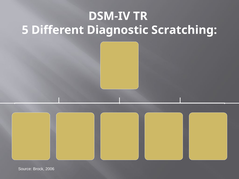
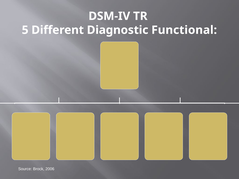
Scratching: Scratching -> Functional
